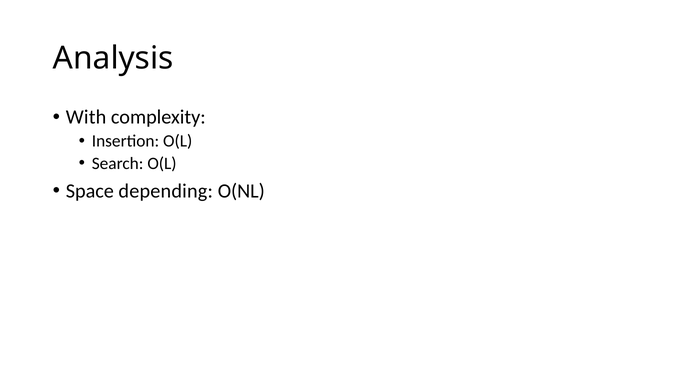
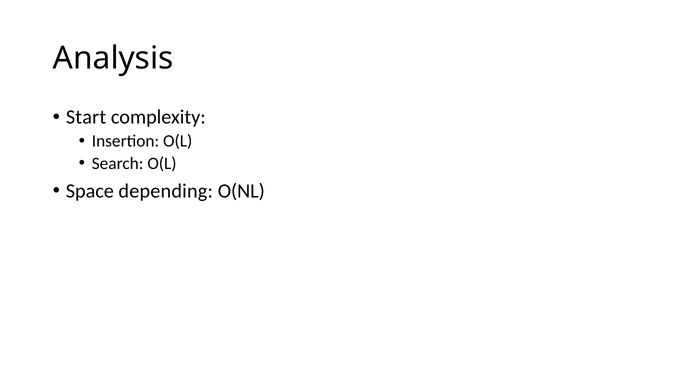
With: With -> Start
